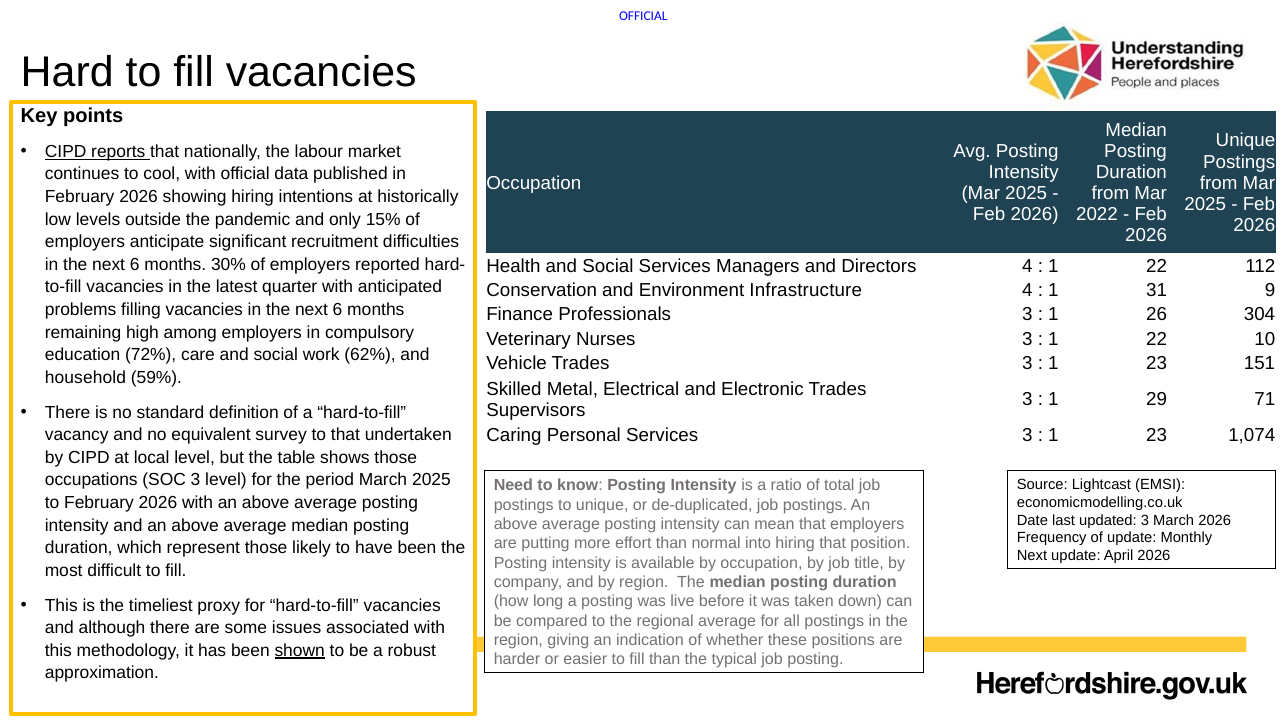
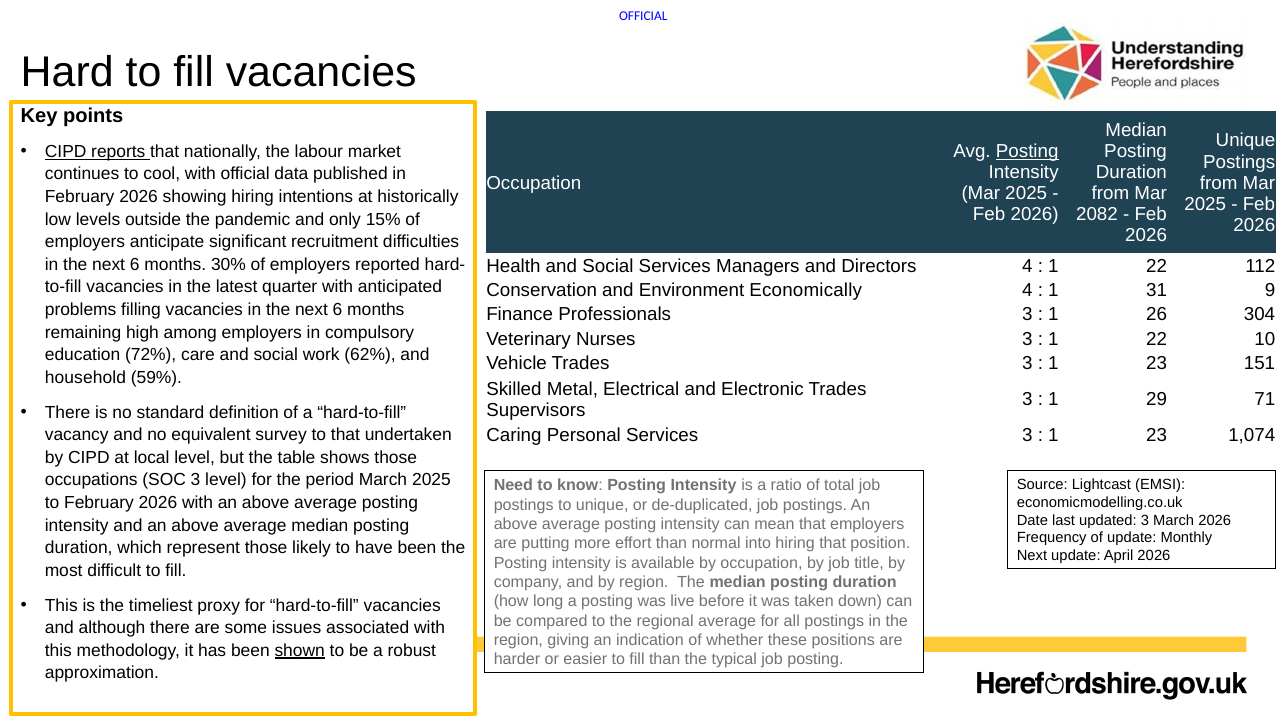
Posting at (1027, 151) underline: none -> present
2022: 2022 -> 2082
Infrastructure: Infrastructure -> Economically
